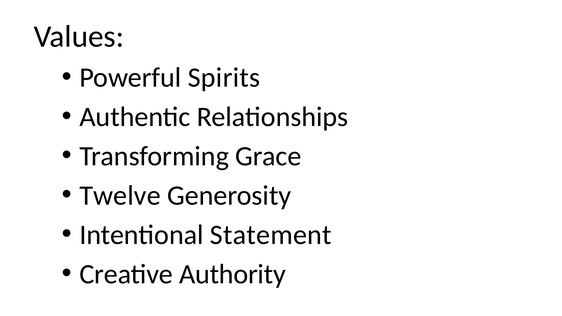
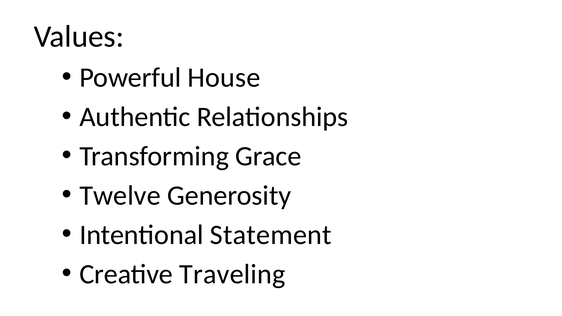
Spirits: Spirits -> House
Authority: Authority -> Traveling
